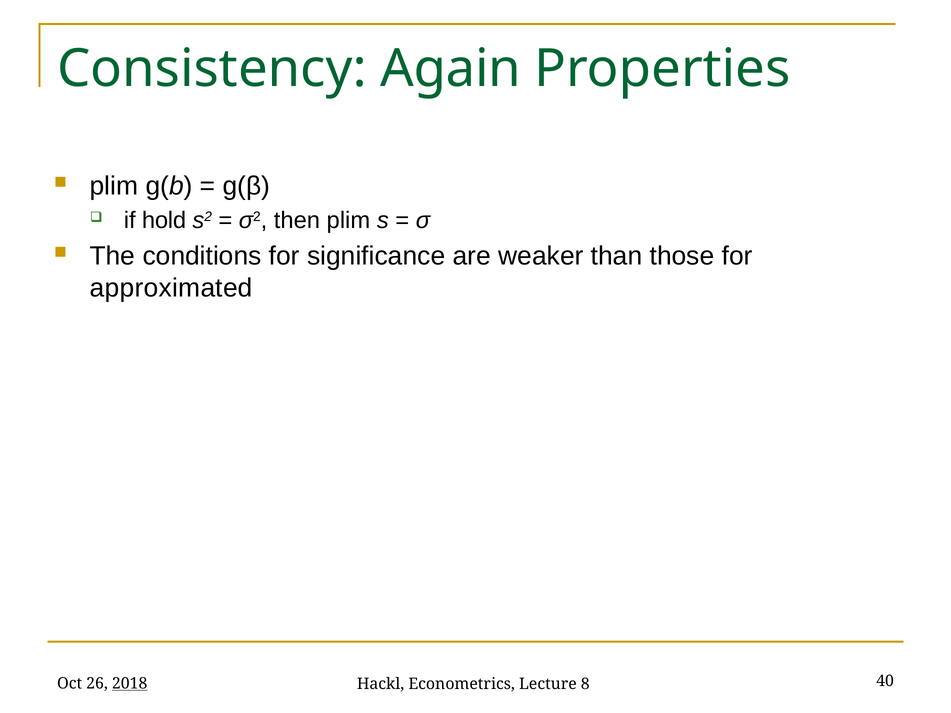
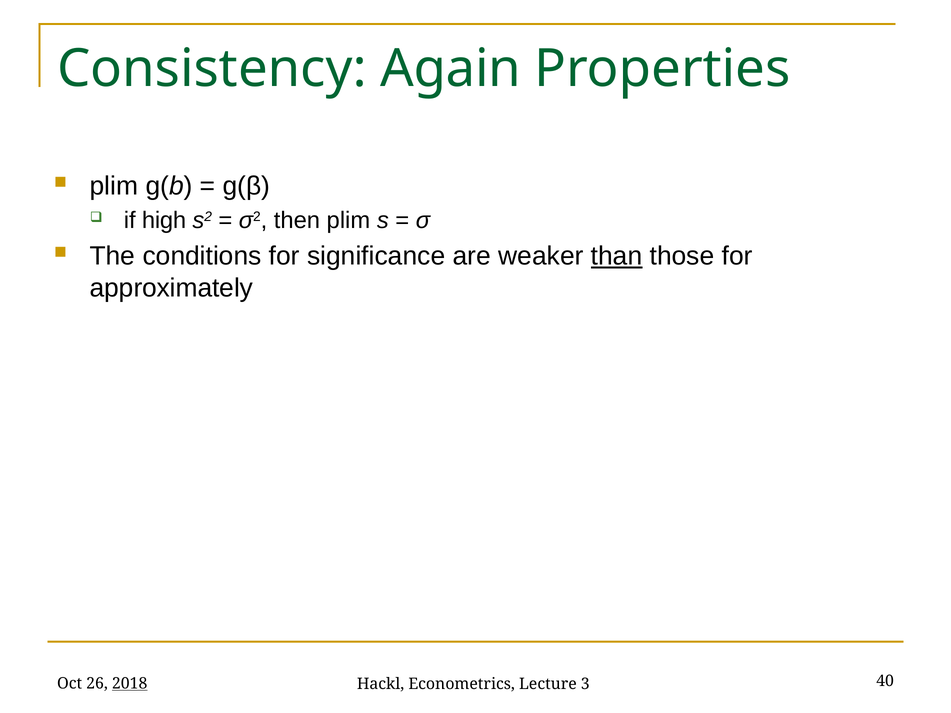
hold: hold -> high
than underline: none -> present
approximated: approximated -> approximately
8: 8 -> 3
